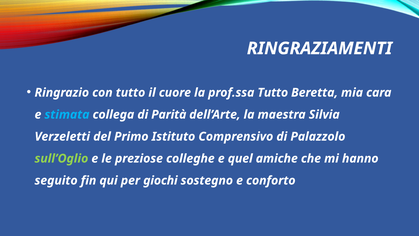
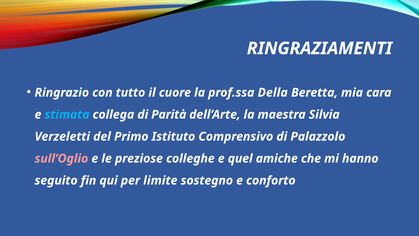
prof.ssa Tutto: Tutto -> Della
sull’Oglio colour: light green -> pink
giochi: giochi -> limite
